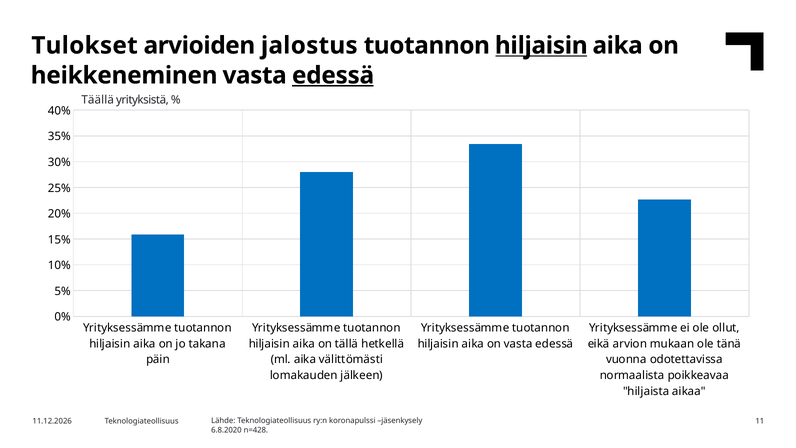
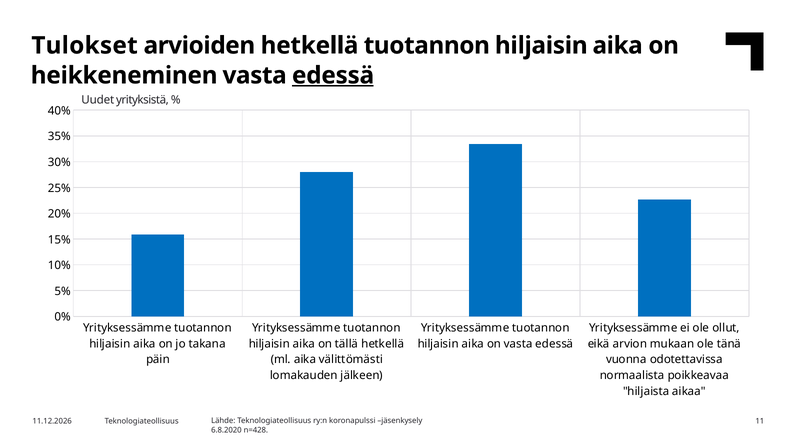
arvioiden jalostus: jalostus -> hetkellä
hiljaisin at (541, 46) underline: present -> none
Täällä: Täällä -> Uudet
